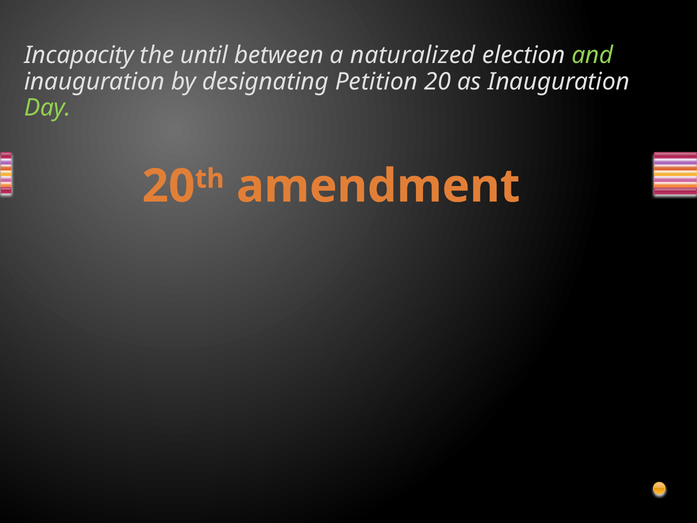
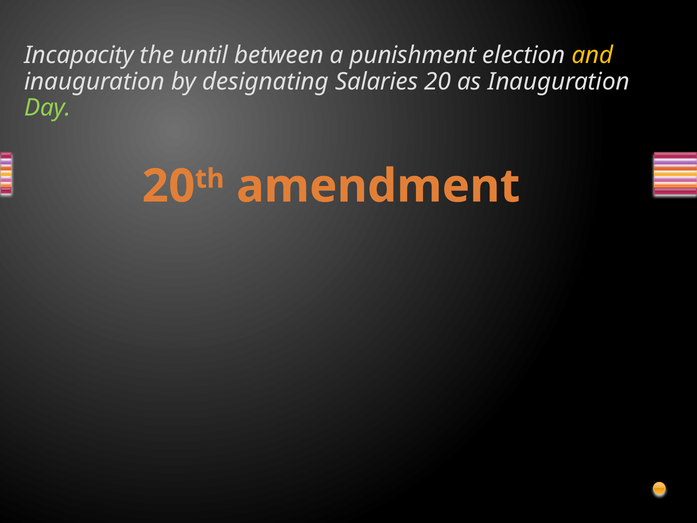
naturalized: naturalized -> punishment
and colour: light green -> yellow
Petition: Petition -> Salaries
